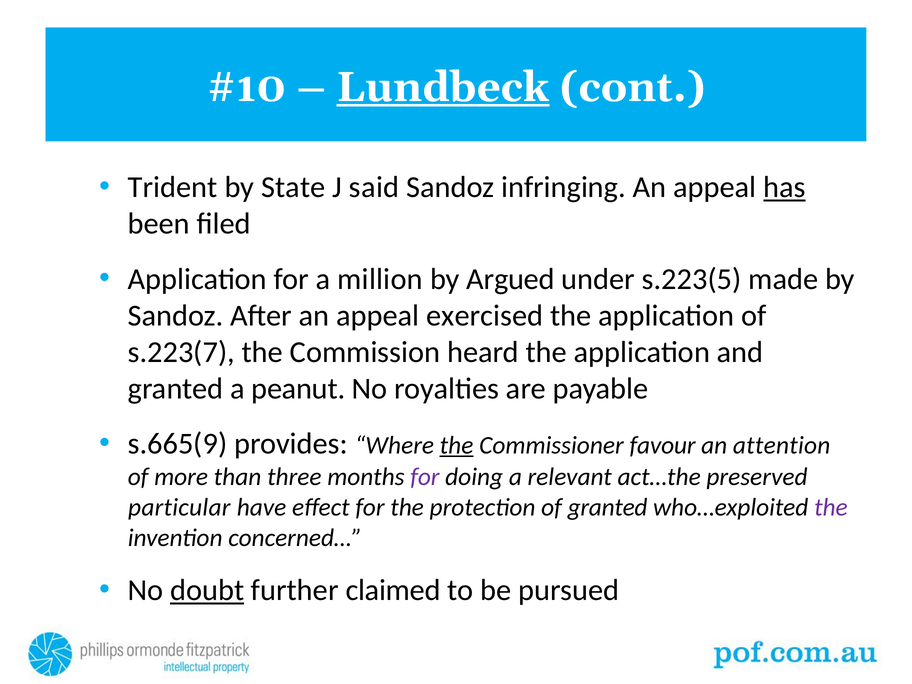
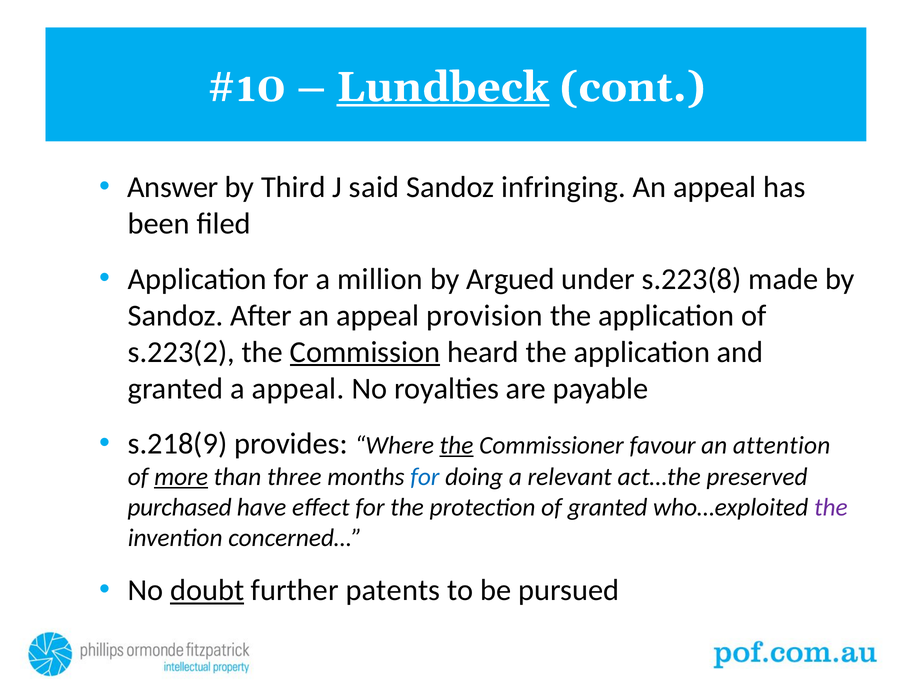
Trident: Trident -> Answer
State: State -> Third
has underline: present -> none
s.223(5: s.223(5 -> s.223(8
exercised: exercised -> provision
s.223(7: s.223(7 -> s.223(2
Commission underline: none -> present
a peanut: peanut -> appeal
s.665(9: s.665(9 -> s.218(9
more underline: none -> present
for at (425, 477) colour: purple -> blue
particular: particular -> purchased
claimed: claimed -> patents
